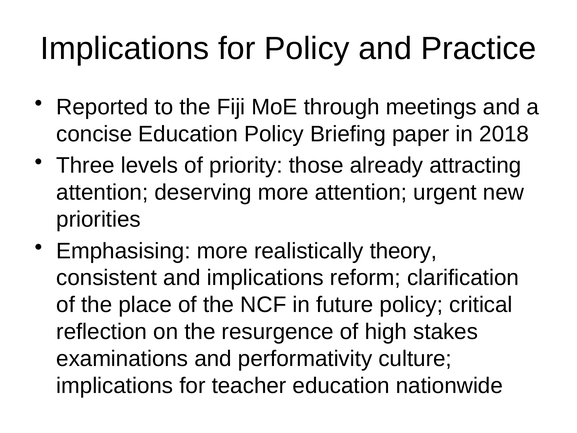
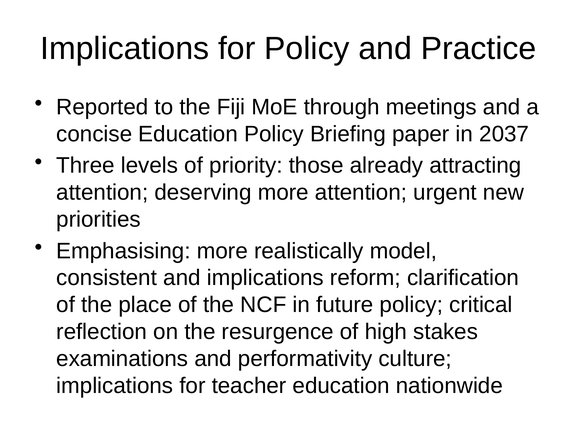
2018: 2018 -> 2037
theory: theory -> model
